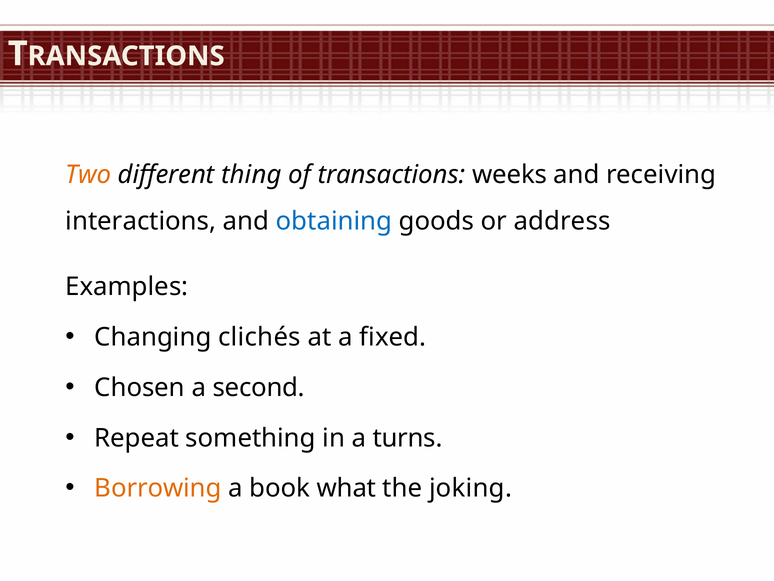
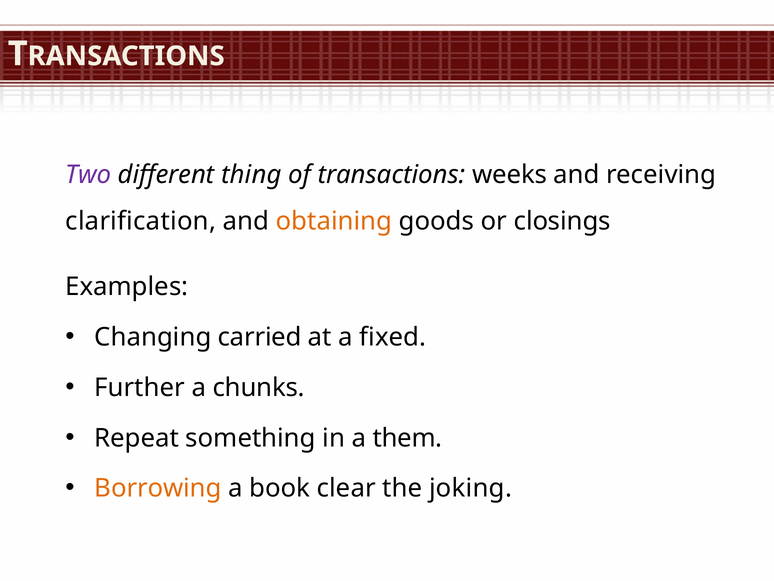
Two colour: orange -> purple
interactions: interactions -> clarification
obtaining colour: blue -> orange
address: address -> closings
clichés: clichés -> carried
Chosen: Chosen -> Further
second: second -> chunks
turns: turns -> them
what: what -> clear
